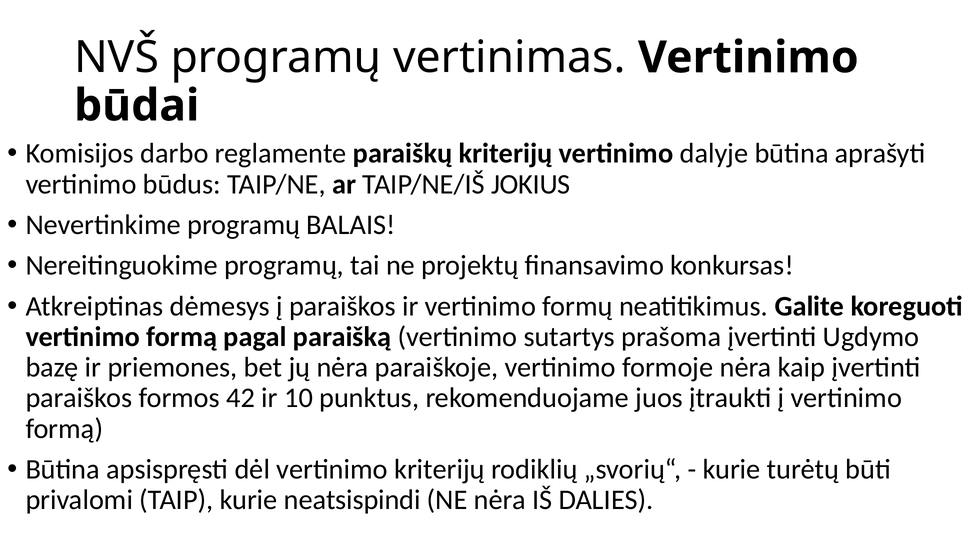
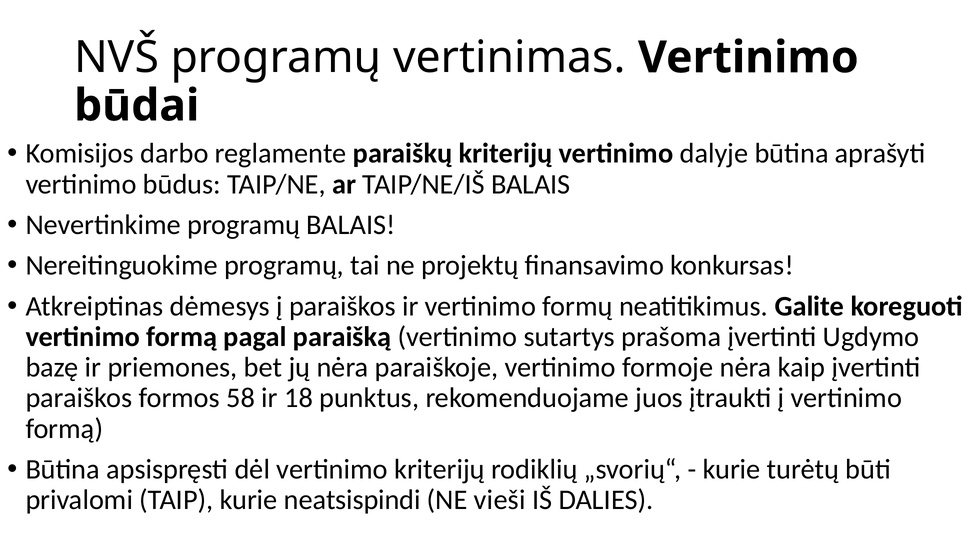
TAIP/NE/IŠ JOKIUS: JOKIUS -> BALAIS
42: 42 -> 58
10: 10 -> 18
NE nėra: nėra -> vieši
